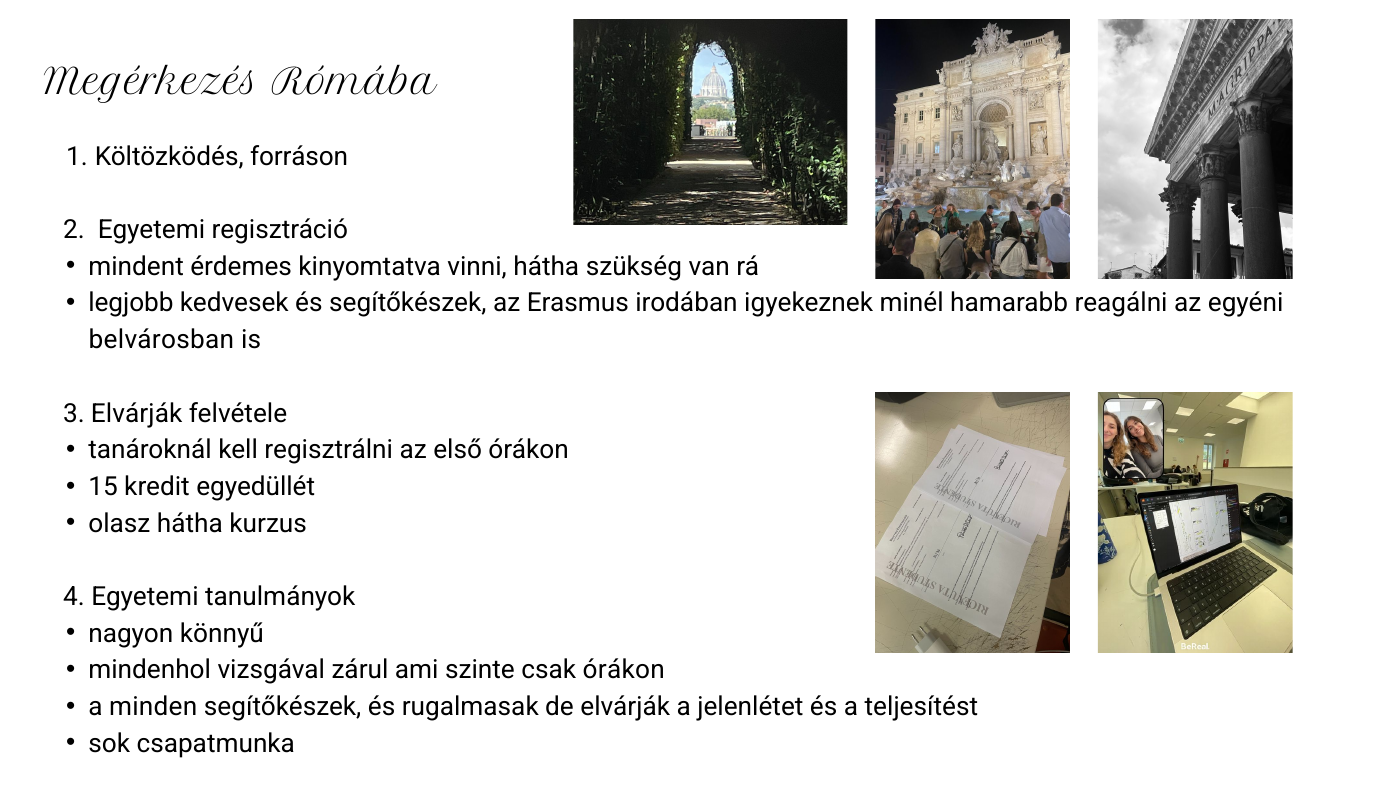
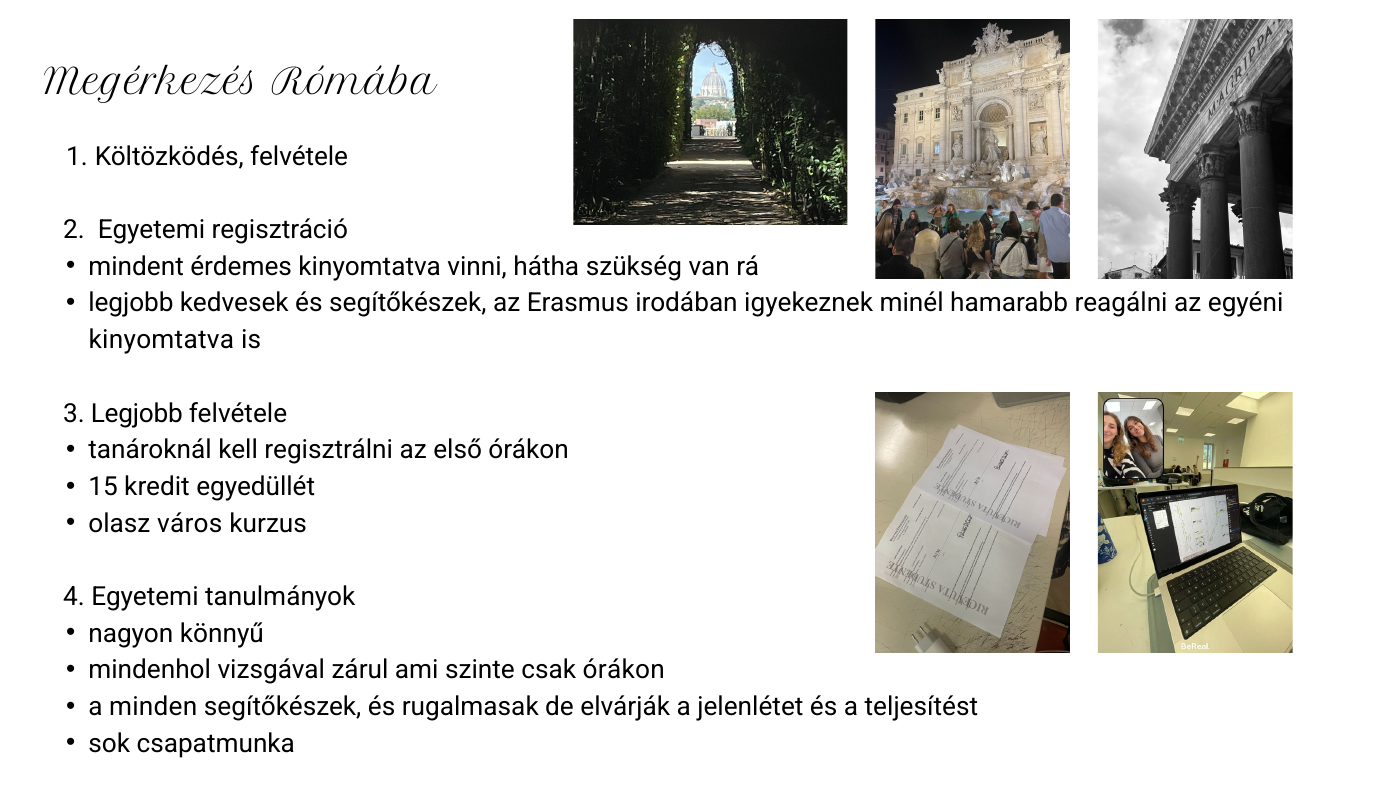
Költözködés forráson: forráson -> felvétele
belvárosban at (161, 340): belvárosban -> kinyomtatva
3 Elvárják: Elvárják -> Legjobb
olasz hátha: hátha -> város
